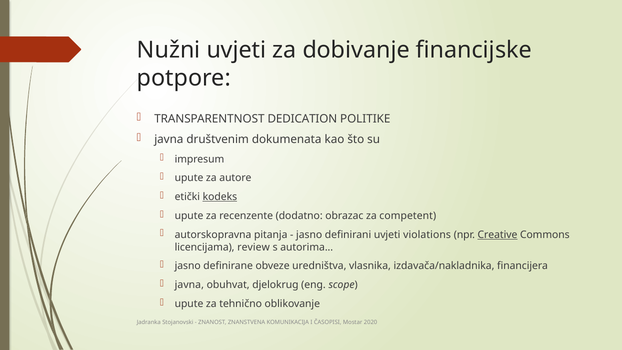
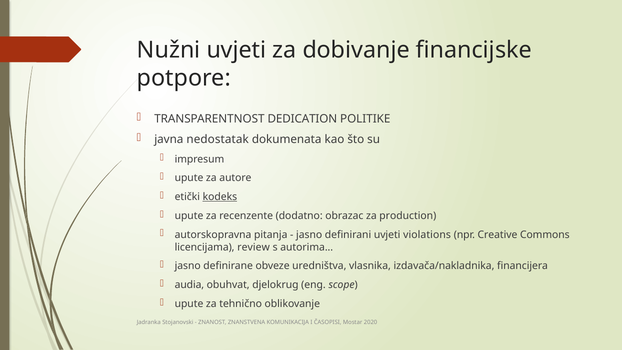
društvenim: društvenim -> nedostatak
competent: competent -> production
Creative underline: present -> none
javna at (189, 285): javna -> audia
